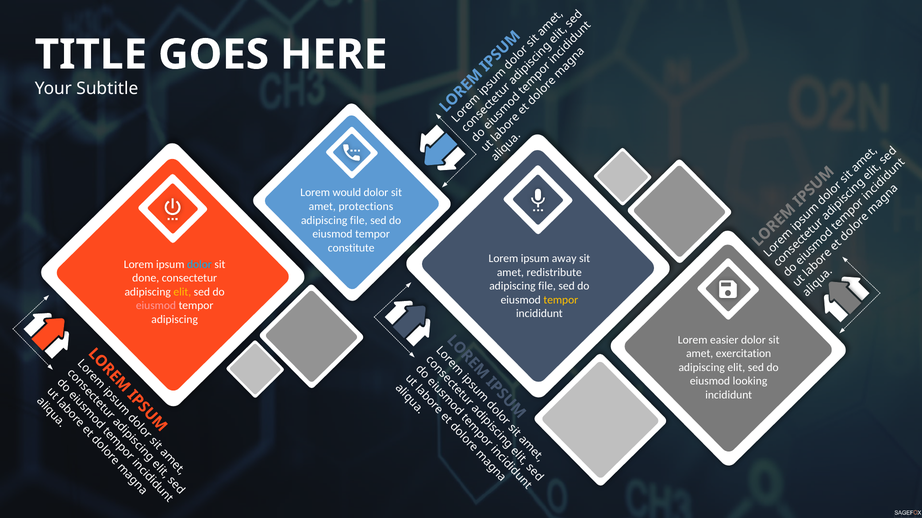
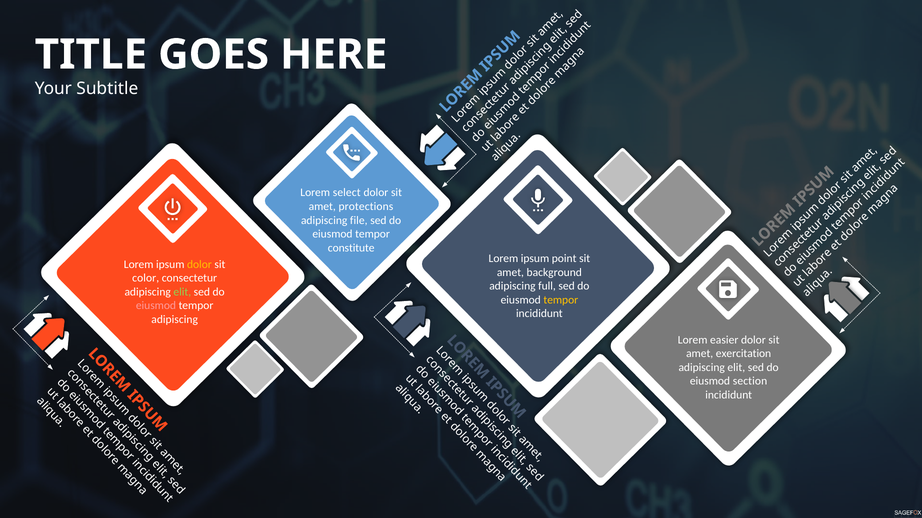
would: would -> select
away: away -> point
dolor at (199, 265) colour: light blue -> yellow
redistribute: redistribute -> background
done: done -> color
file at (547, 286): file -> full
elit at (182, 292) colour: yellow -> light green
looking: looking -> section
